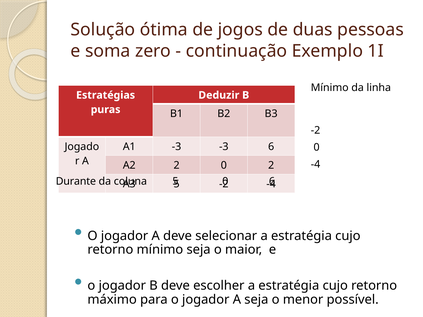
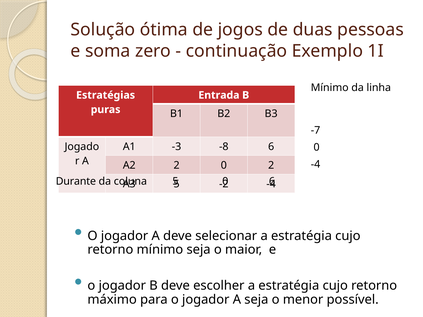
Deduzir: Deduzir -> Entrada
-2 at (316, 130): -2 -> -7
-3 -3: -3 -> -8
